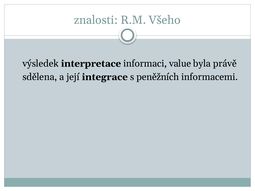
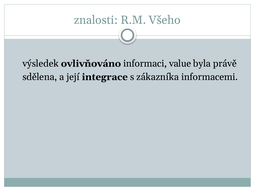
interpretace: interpretace -> ovlivňováno
peněžních: peněžních -> zákazníka
